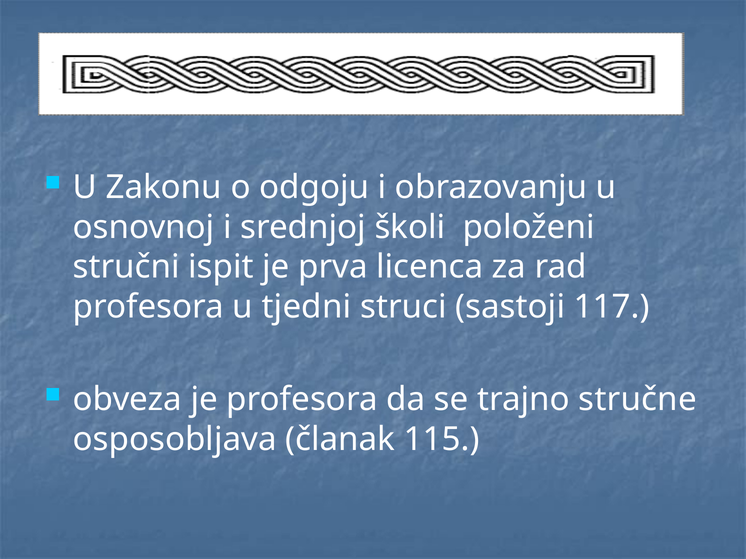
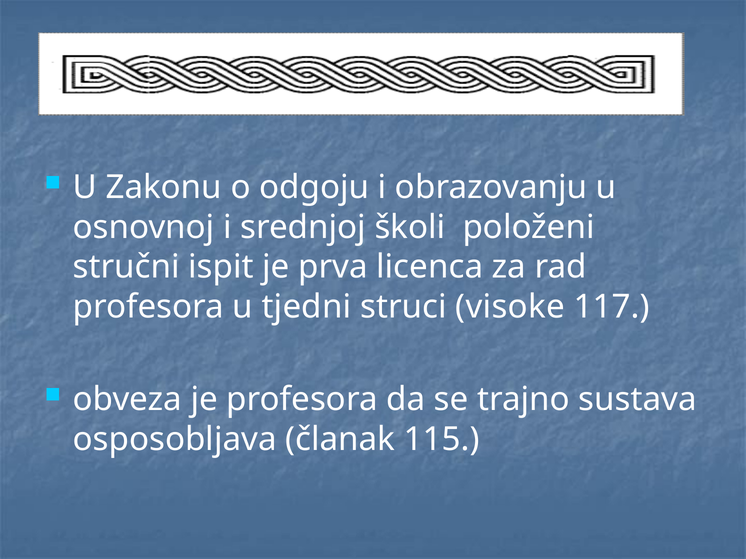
sastoji: sastoji -> visoke
stručne: stručne -> sustava
